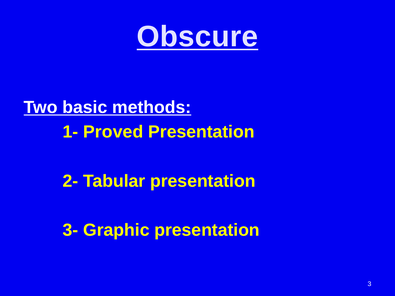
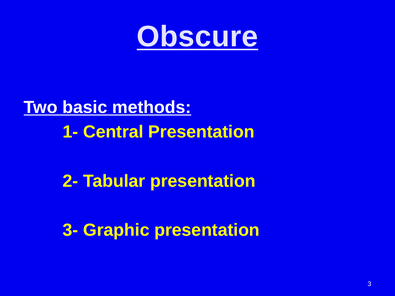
Proved: Proved -> Central
